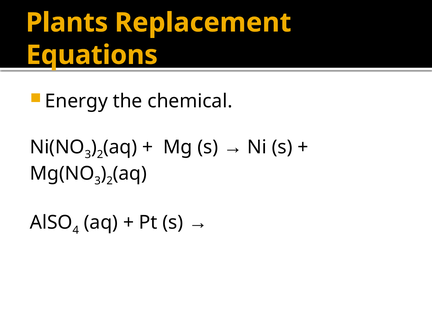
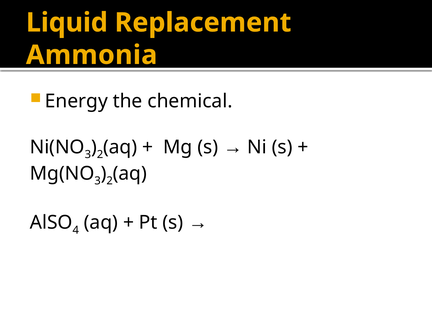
Plants: Plants -> Liquid
Equations: Equations -> Ammonia
